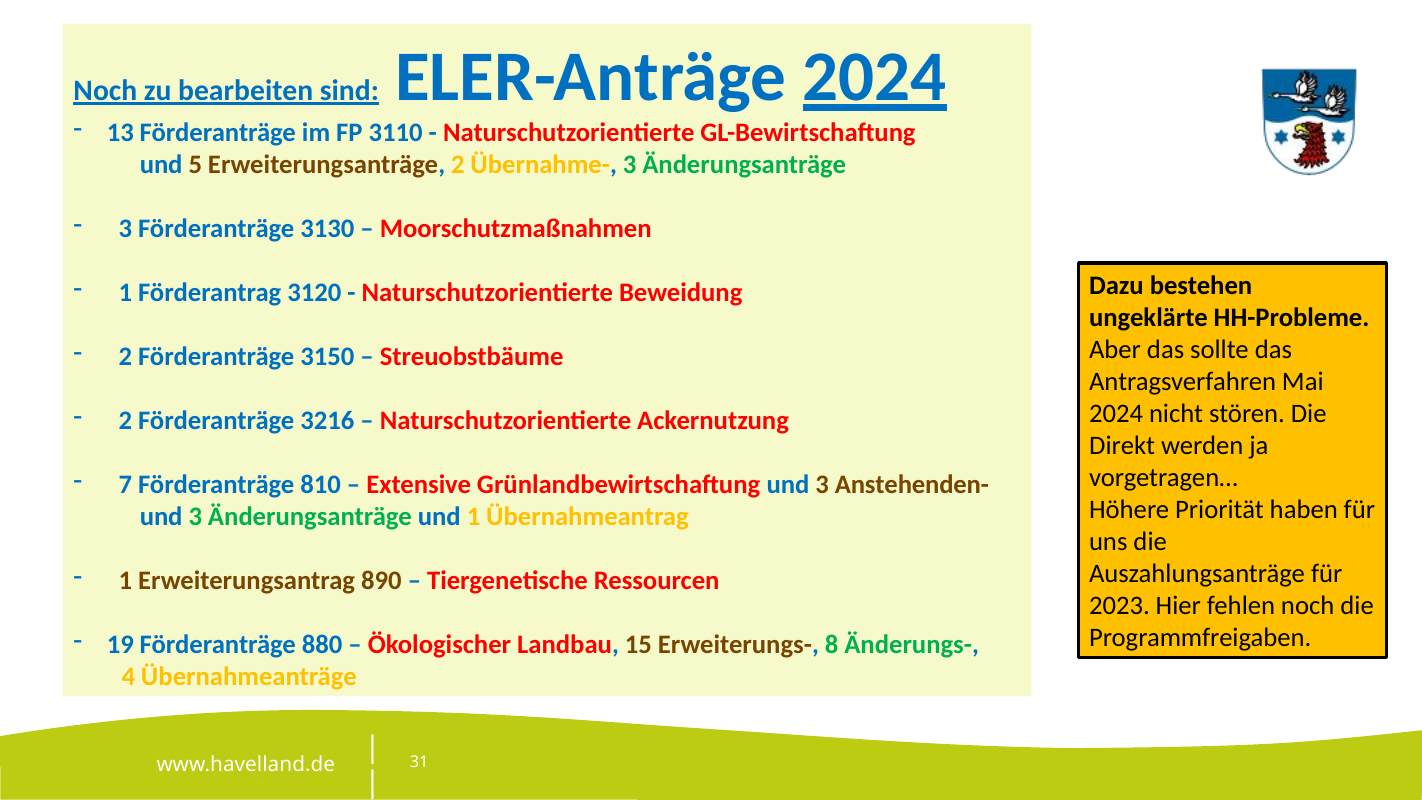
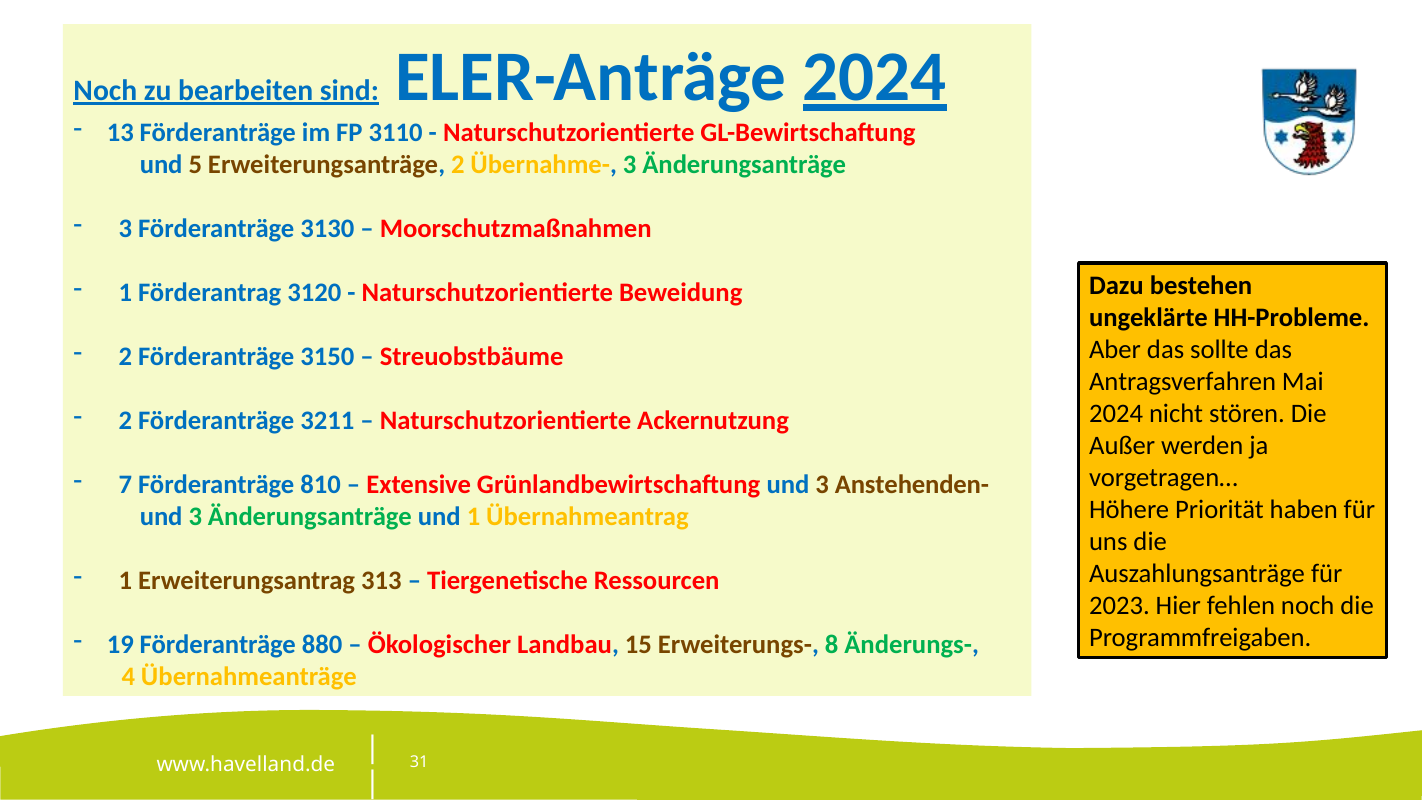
3216: 3216 -> 3211
Direkt: Direkt -> Außer
890: 890 -> 313
